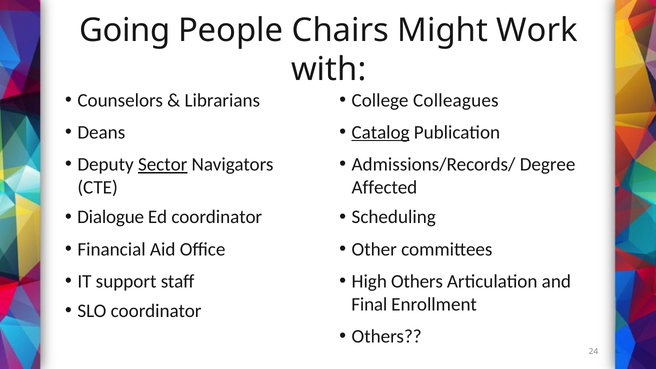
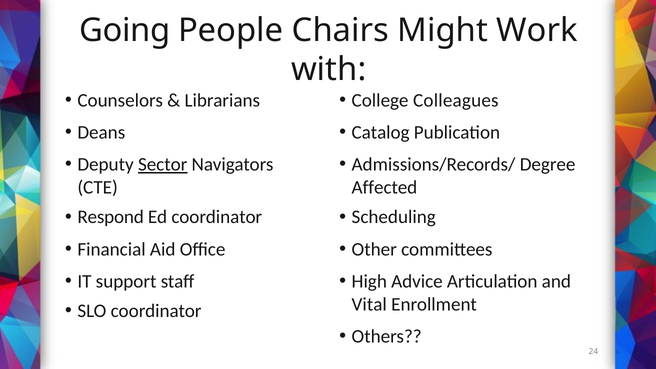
Catalog underline: present -> none
Dialogue: Dialogue -> Respond
High Others: Others -> Advice
Final: Final -> Vital
